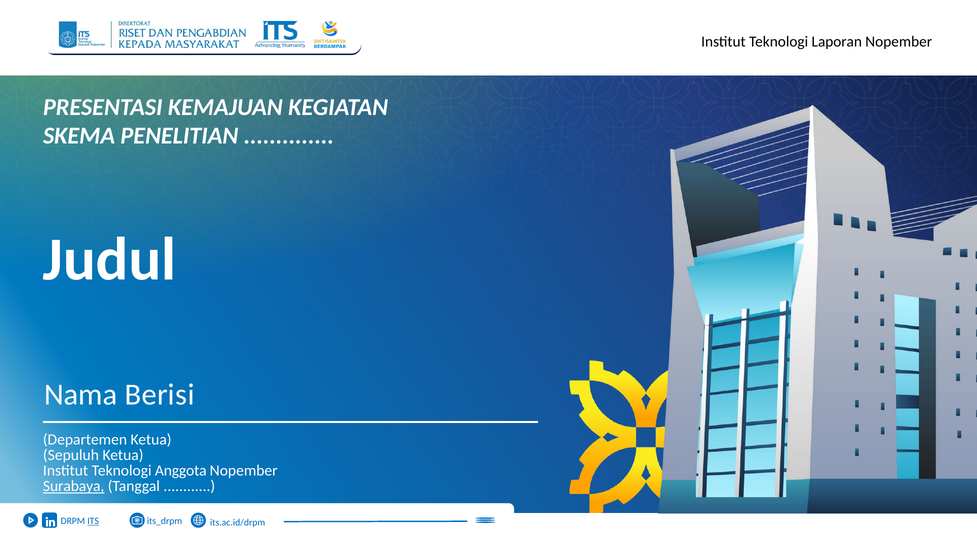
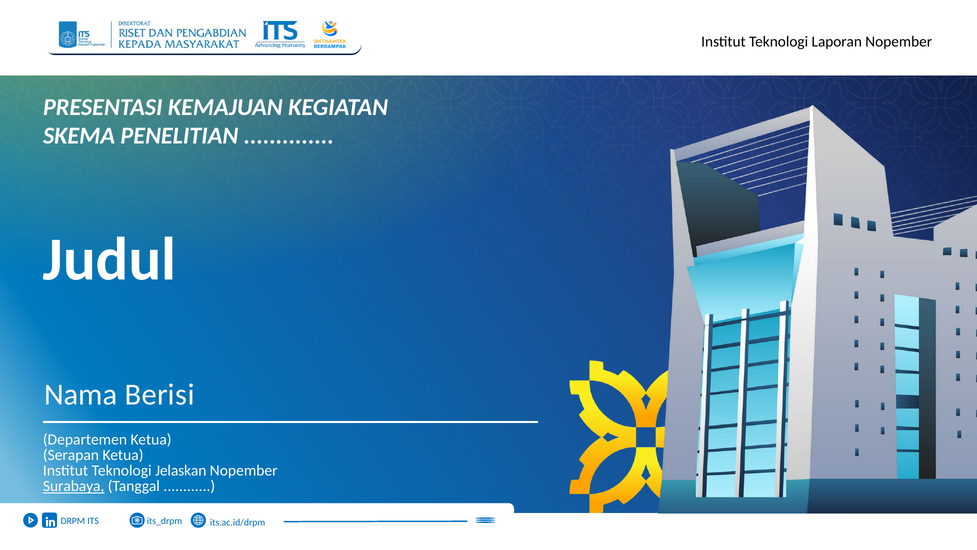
Sepuluh: Sepuluh -> Serapan
Anggota: Anggota -> Jelaskan
ITS underline: present -> none
